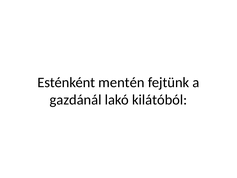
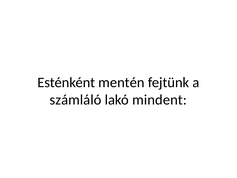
gazdánál: gazdánál -> számláló
kilátóból: kilátóból -> mindent
